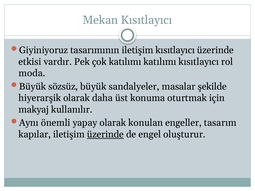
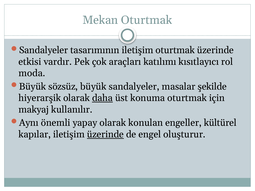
Mekan Kısıtlayıcı: Kısıtlayıcı -> Oturtmak
Giyiniyoruz at (44, 50): Giyiniyoruz -> Sandalyeler
iletişim kısıtlayıcı: kısıtlayıcı -> oturtmak
çok katılımı: katılımı -> araçları
daha underline: none -> present
tasarım: tasarım -> kültürel
